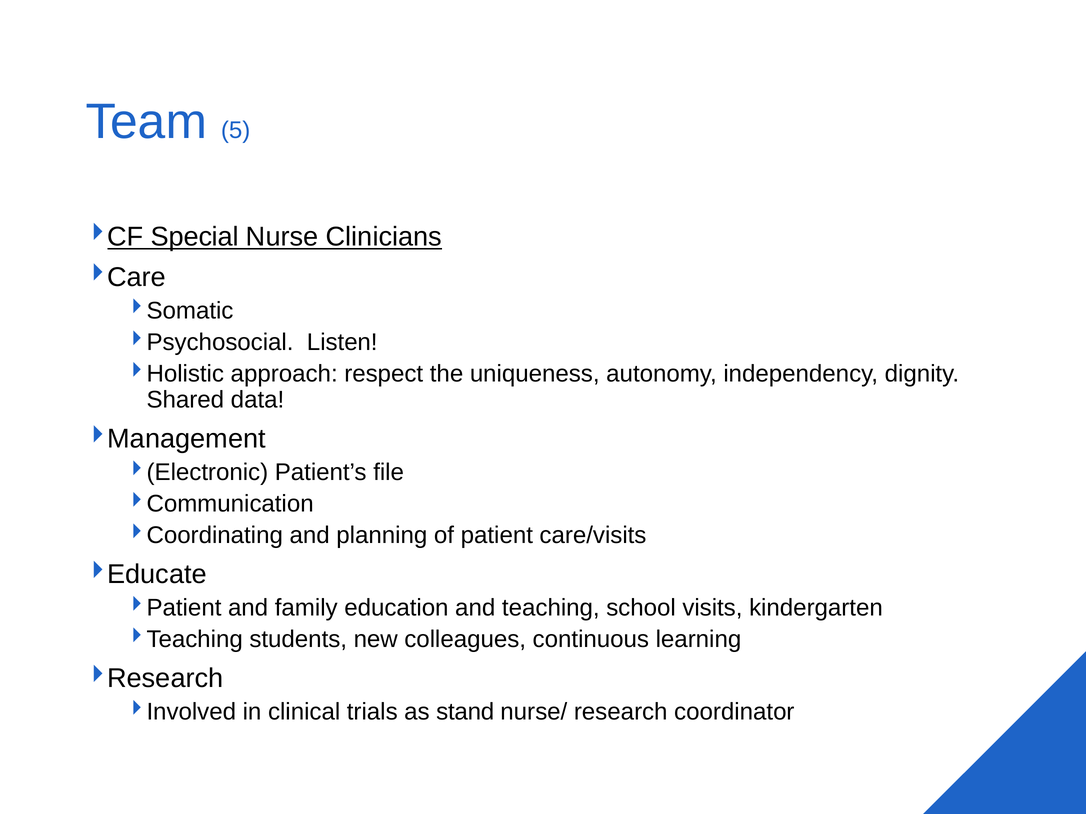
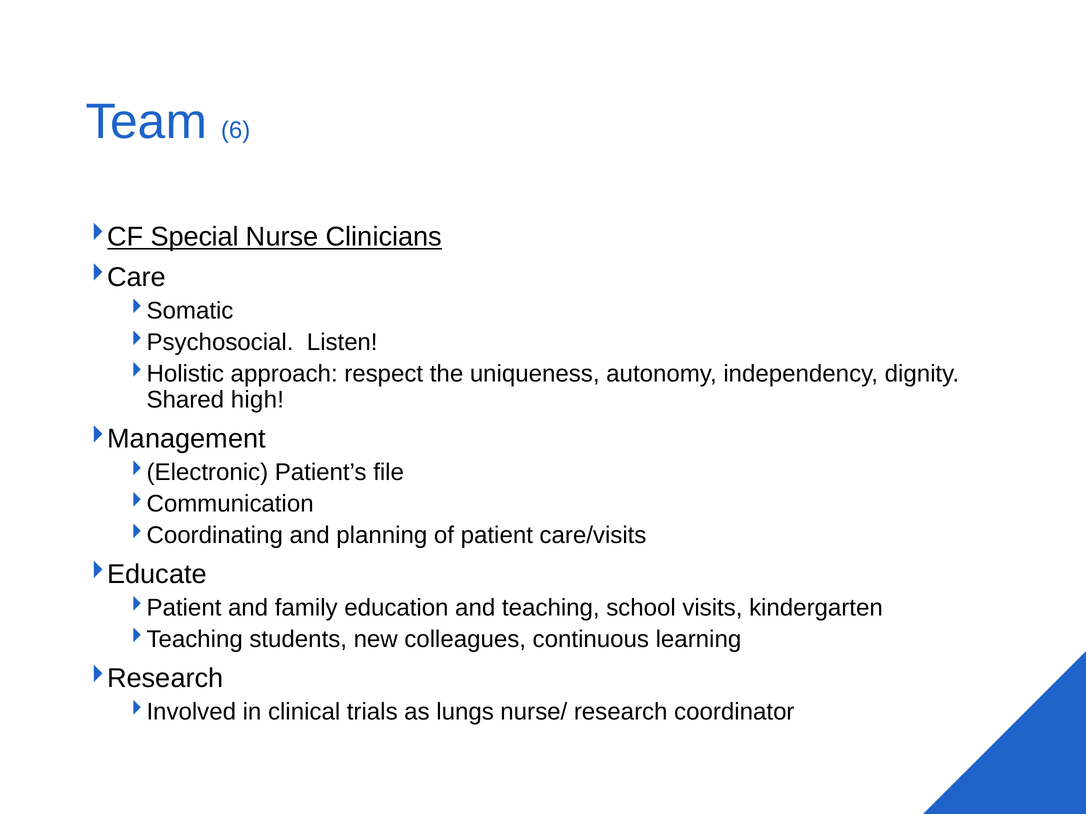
5: 5 -> 6
data: data -> high
stand: stand -> lungs
